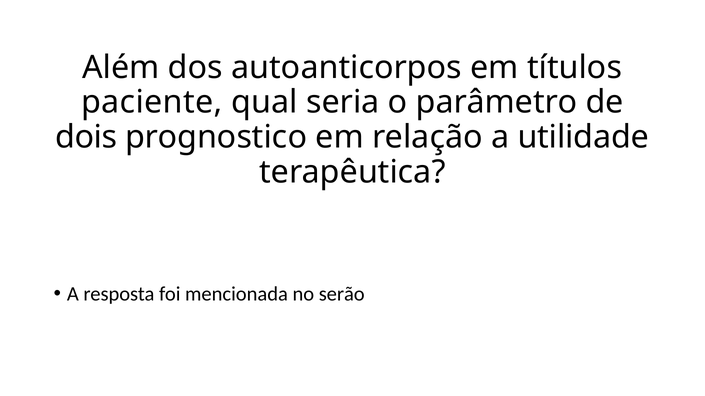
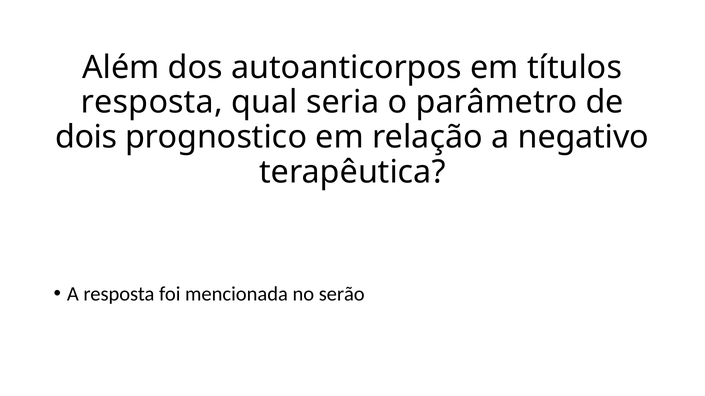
paciente at (152, 102): paciente -> resposta
utilidade: utilidade -> negativo
